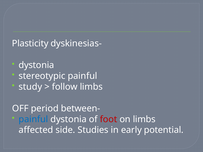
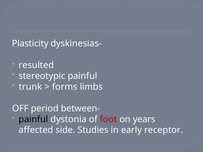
dystonia at (36, 65): dystonia -> resulted
study: study -> trunk
follow: follow -> forms
painful at (33, 119) colour: blue -> black
on limbs: limbs -> years
potential: potential -> receptor
